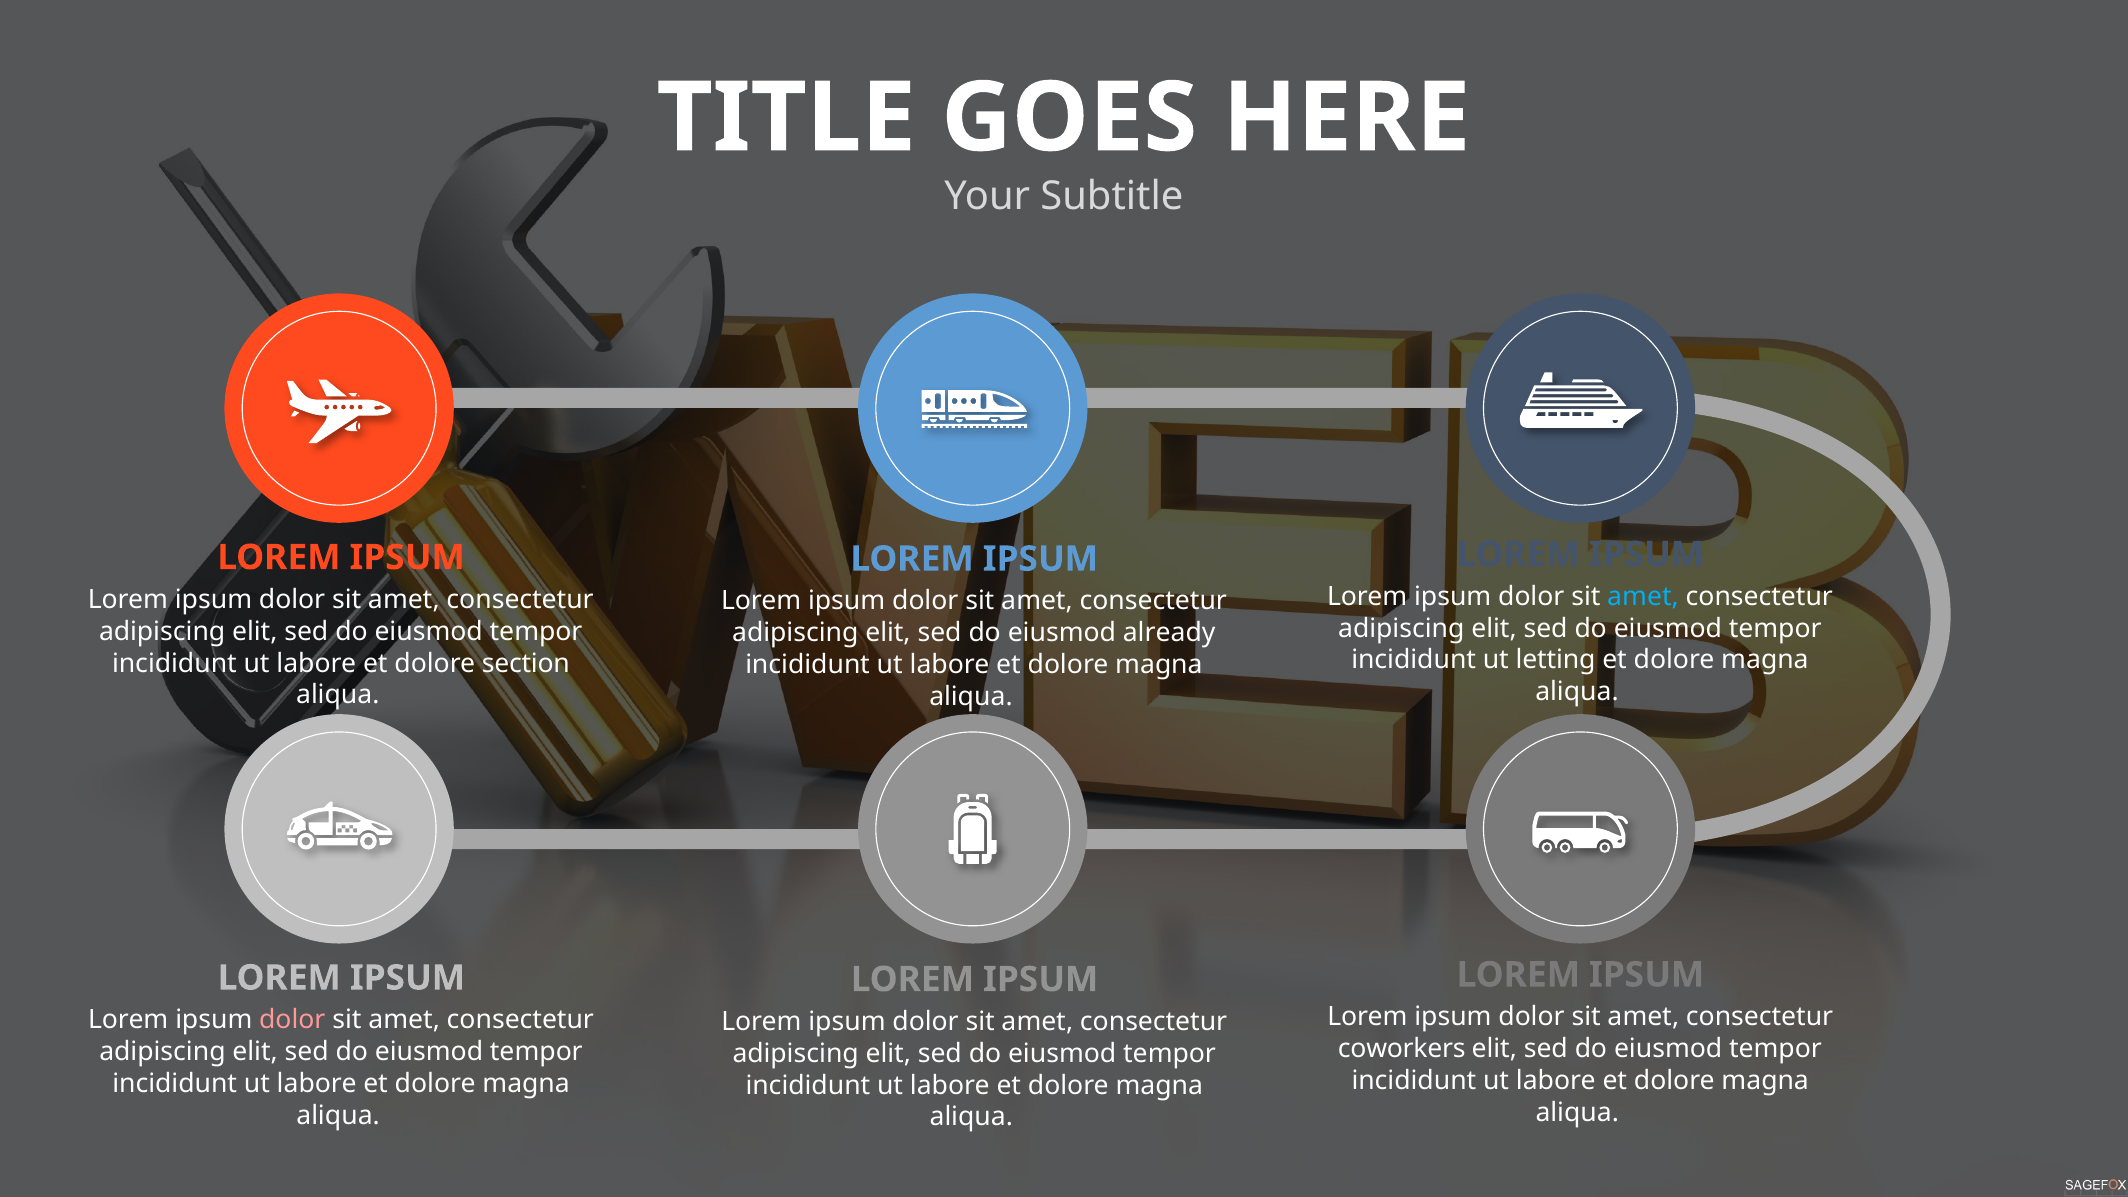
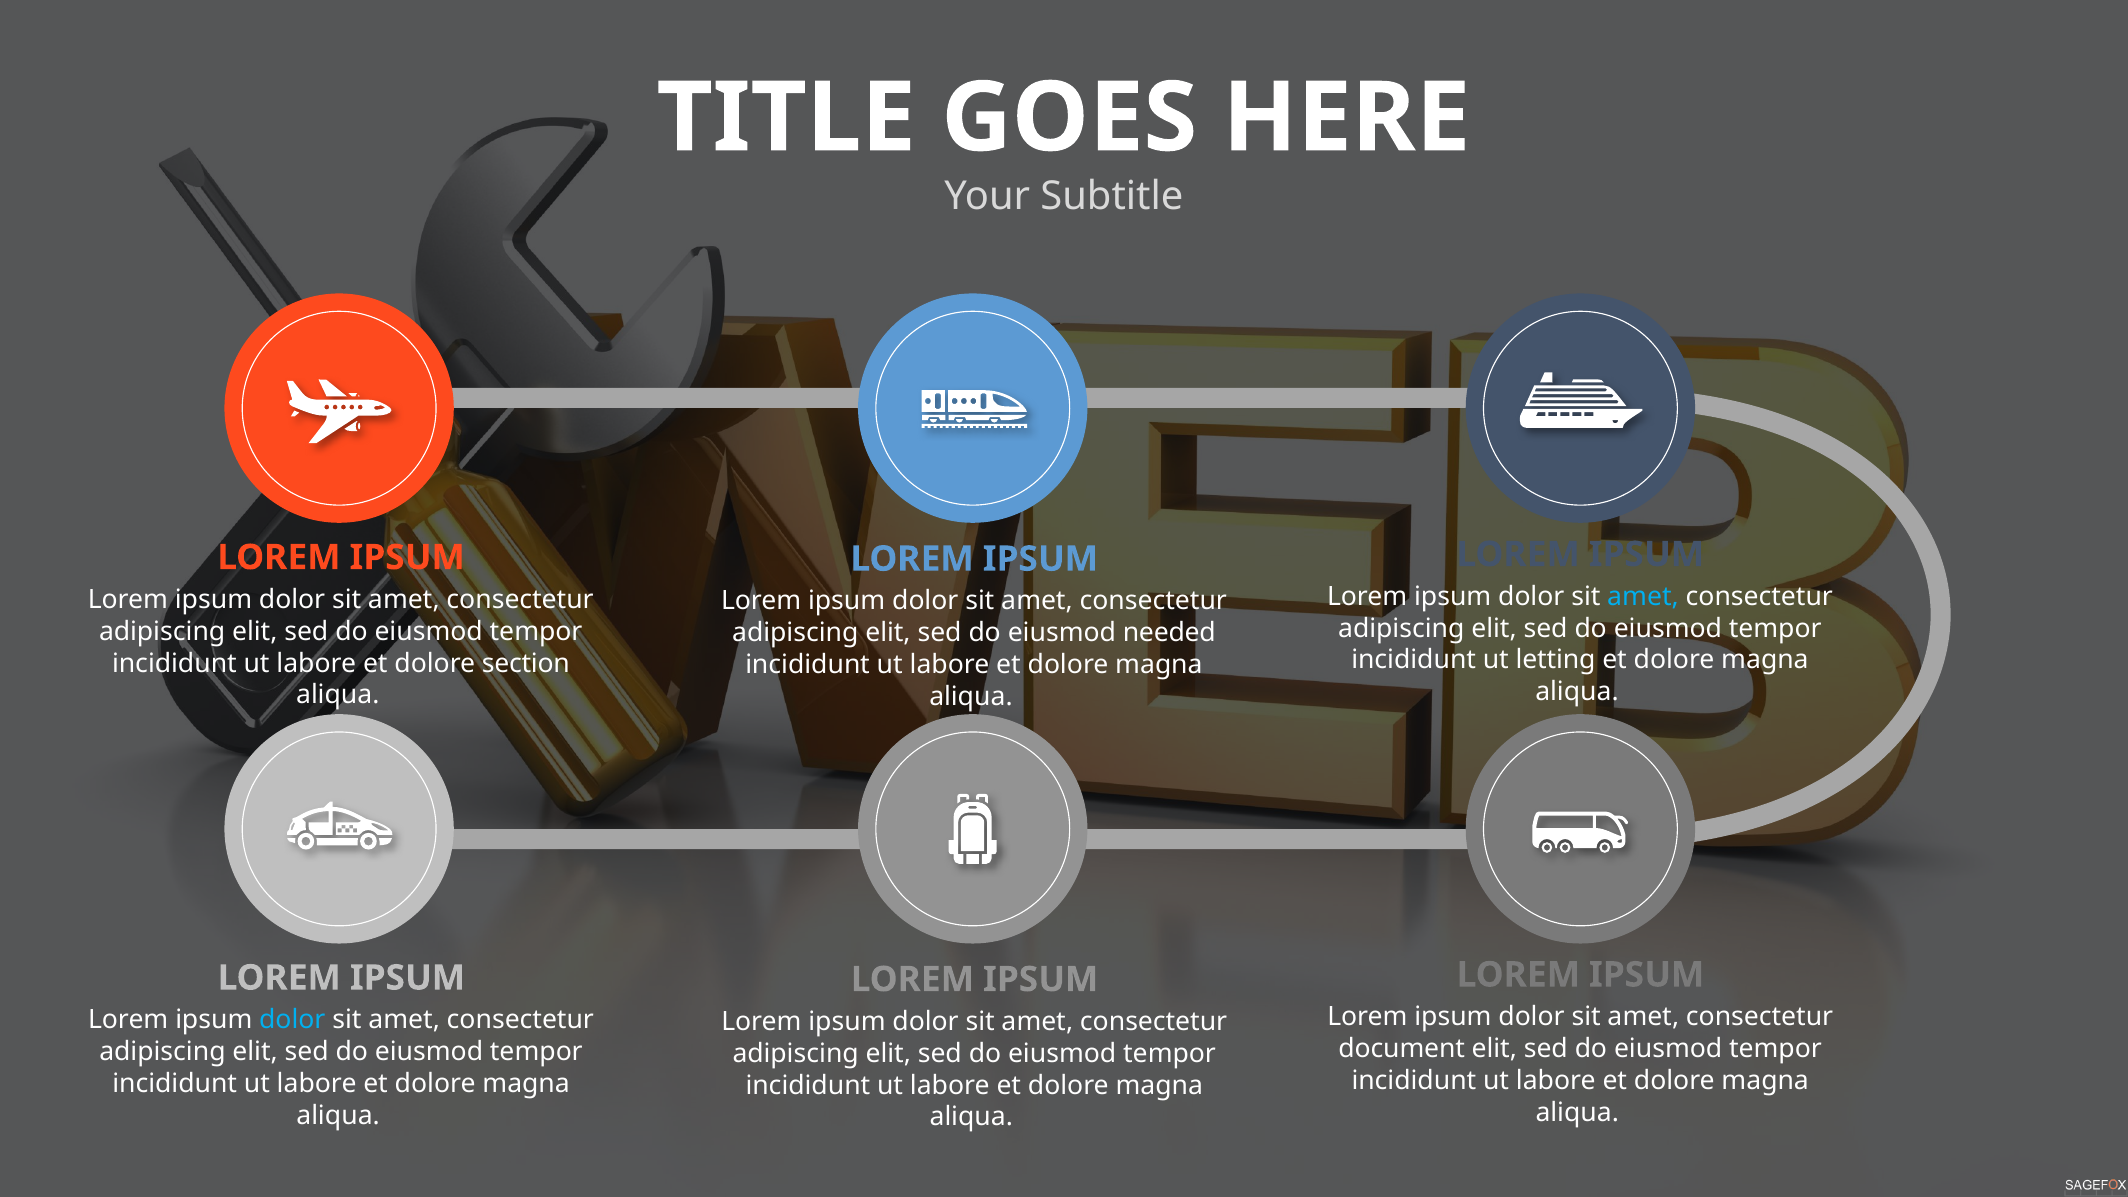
already: already -> needed
dolor at (292, 1020) colour: pink -> light blue
coworkers: coworkers -> document
